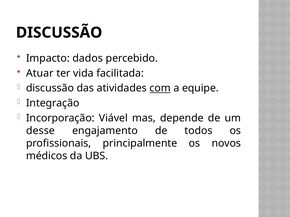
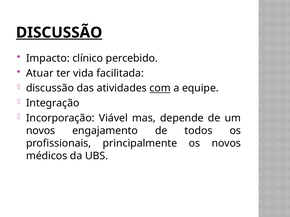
DISCUSSÃO at (59, 33) underline: none -> present
dados: dados -> clínico
desse at (41, 131): desse -> novos
